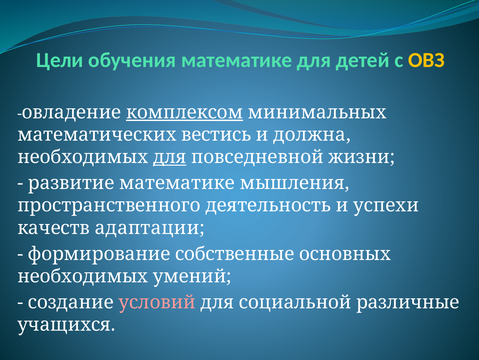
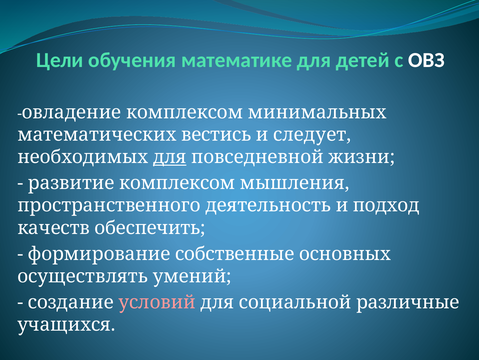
ОВЗ colour: yellow -> white
комплексом at (185, 112) underline: present -> none
должна: должна -> следует
развитие математике: математике -> комплексом
успехи: успехи -> подход
адаптации: адаптации -> обеспечить
необходимых at (83, 276): необходимых -> осуществлять
